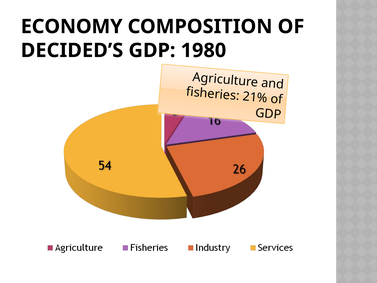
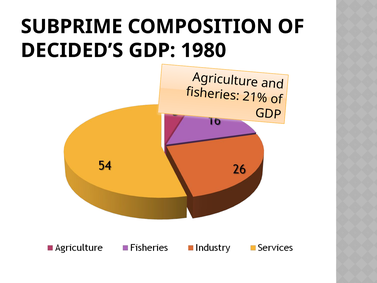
ECONOMY: ECONOMY -> SUBPRIME
